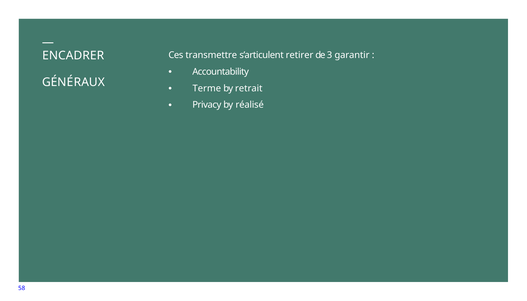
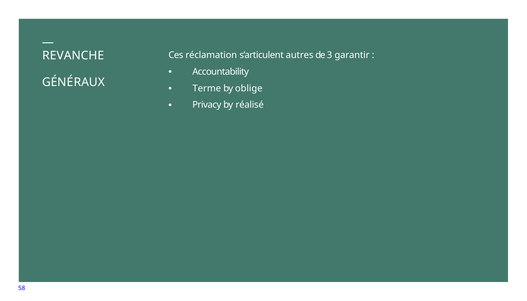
ENCADRER: ENCADRER -> REVANCHE
transmettre: transmettre -> réclamation
retirer: retirer -> autres
retrait: retrait -> oblige
